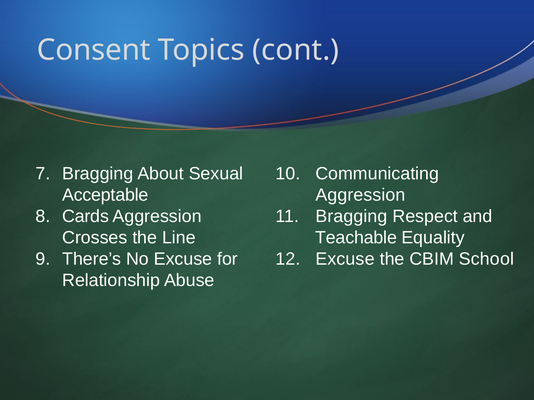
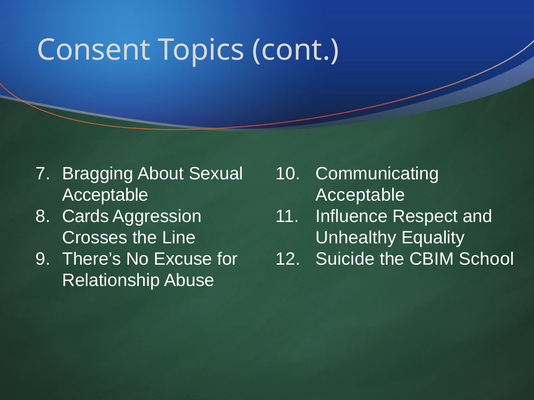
Aggression at (360, 195): Aggression -> Acceptable
Bragging at (351, 217): Bragging -> Influence
Teachable: Teachable -> Unhealthy
Excuse at (345, 259): Excuse -> Suicide
